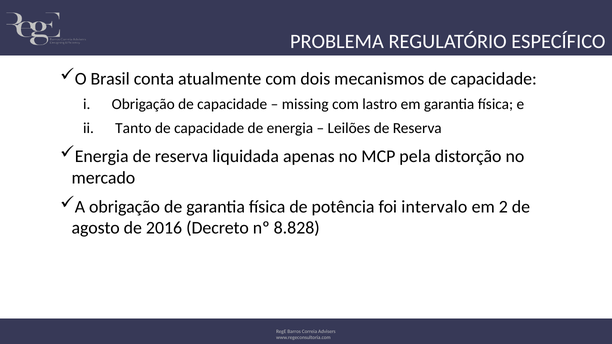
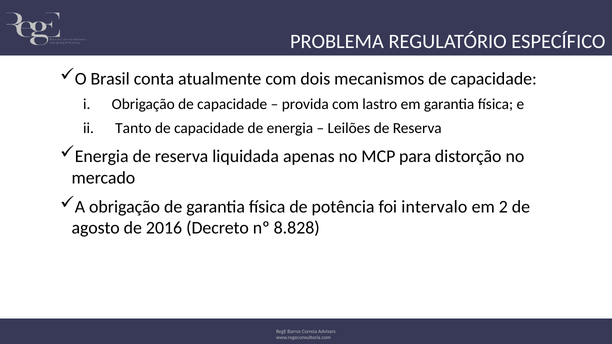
missing: missing -> provida
pela: pela -> para
